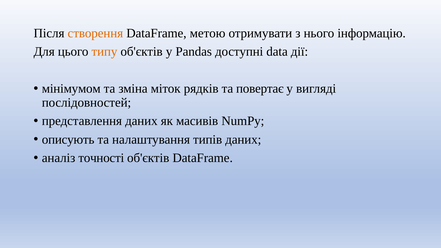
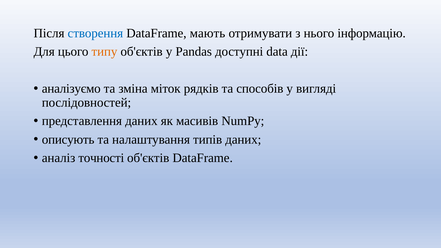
створення colour: orange -> blue
метою: метою -> мають
мінімумом: мінімумом -> аналізуємо
повертає: повертає -> способів
